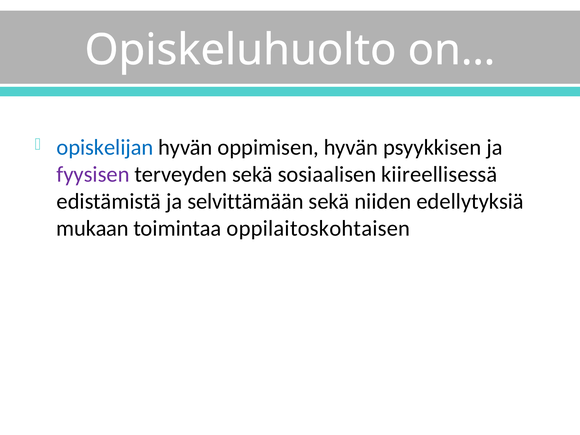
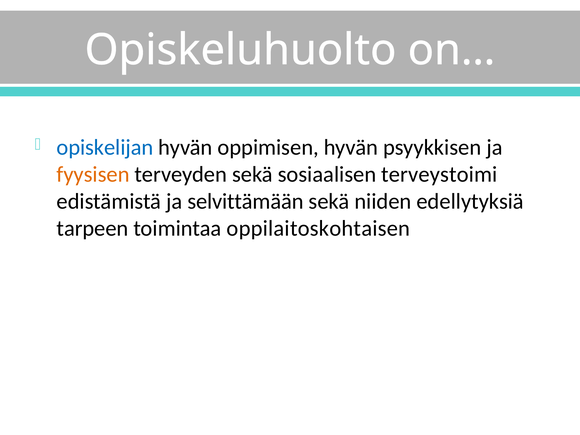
fyysisen colour: purple -> orange
kiireellisessä: kiireellisessä -> terveystoimi
mukaan: mukaan -> tarpeen
